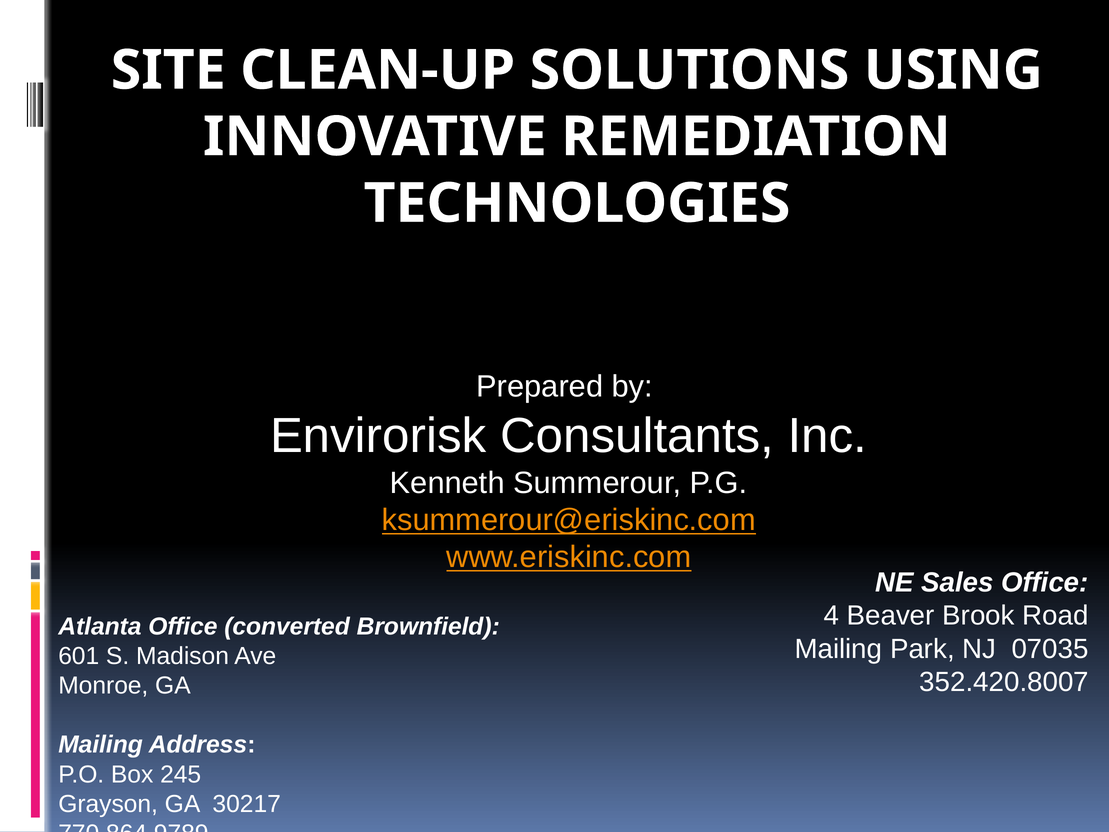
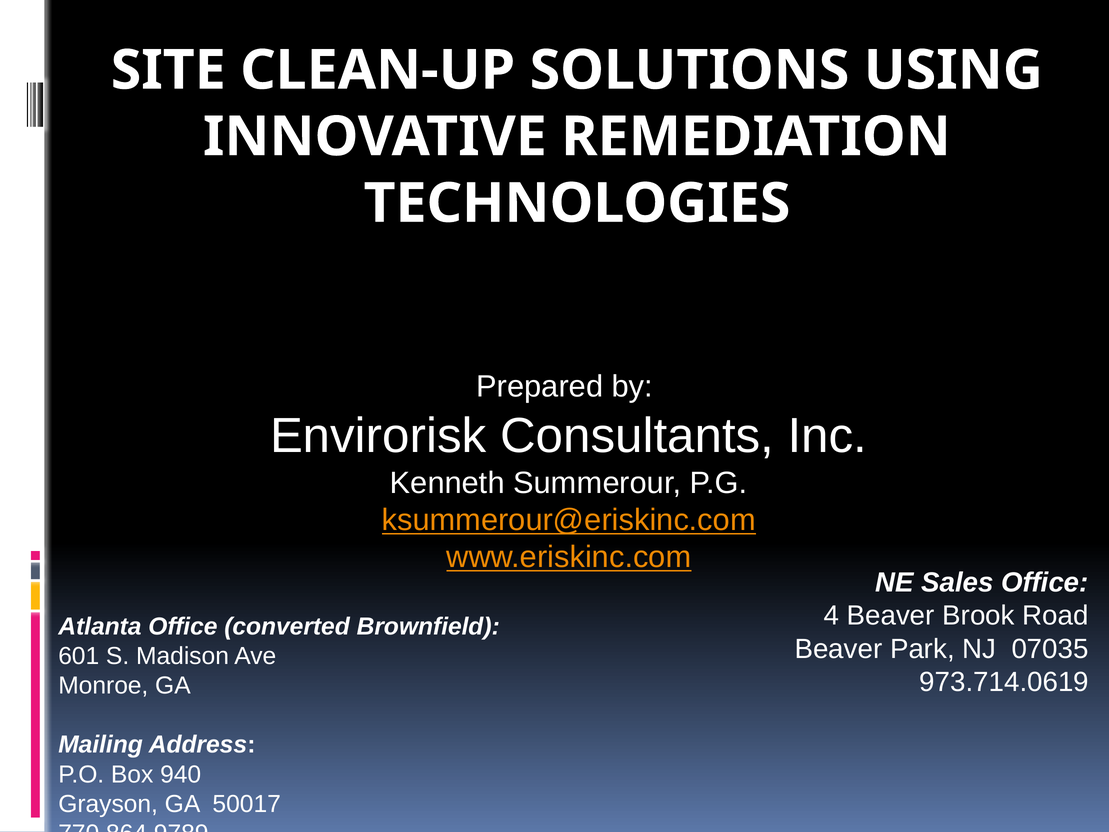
Mailing at (838, 649): Mailing -> Beaver
352.420.8007: 352.420.8007 -> 973.714.0619
245: 245 -> 940
30217: 30217 -> 50017
